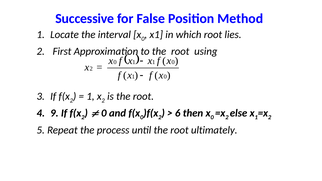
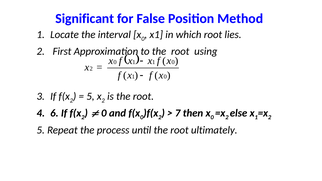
Successive: Successive -> Significant
1 at (90, 96): 1 -> 5
9: 9 -> 6
6: 6 -> 7
